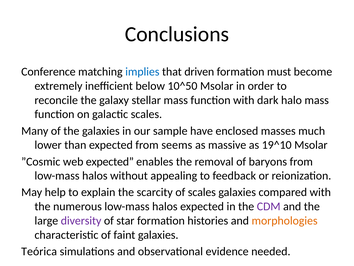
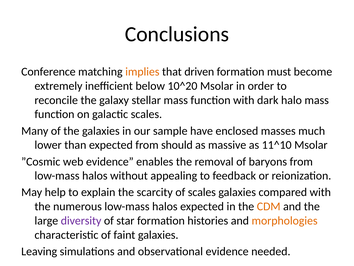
implies colour: blue -> orange
10^50: 10^50 -> 10^20
seems: seems -> should
19^10: 19^10 -> 11^10
web expected: expected -> evidence
CDM colour: purple -> orange
Teórica: Teórica -> Leaving
